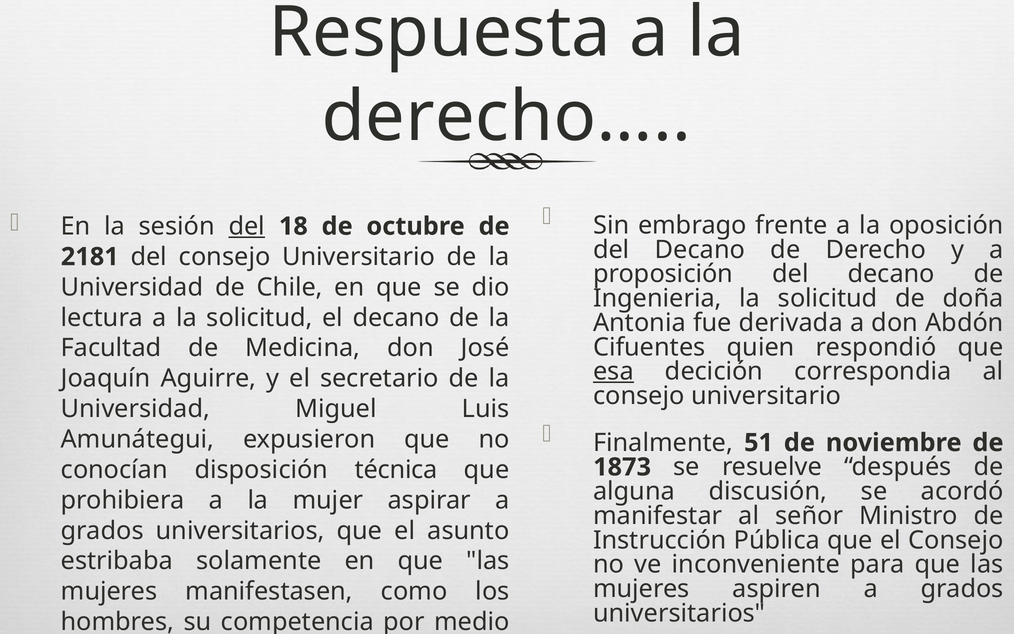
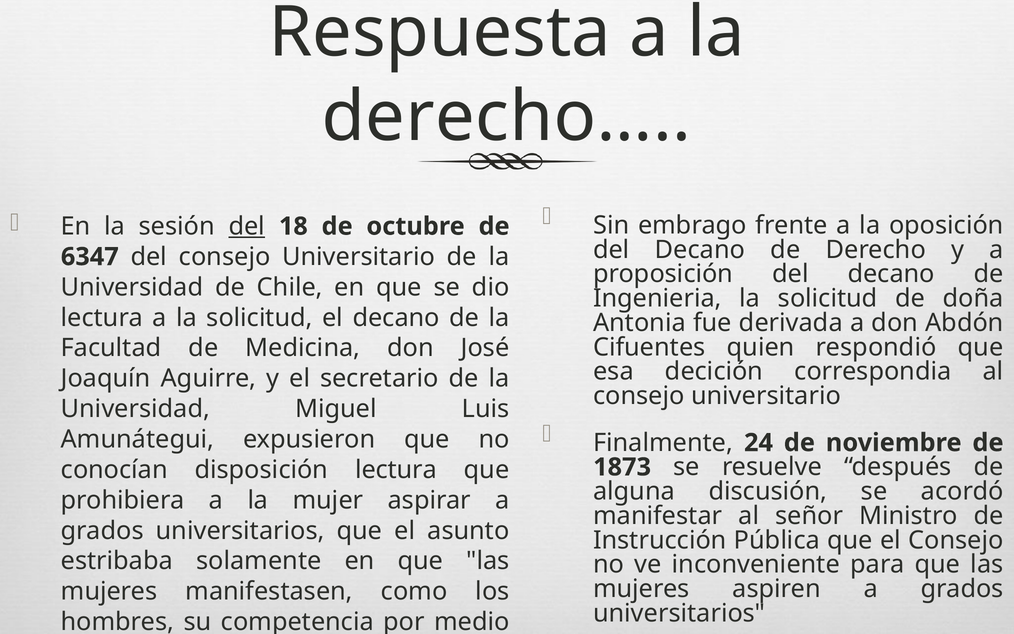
2181: 2181 -> 6347
esa underline: present -> none
51: 51 -> 24
disposición técnica: técnica -> lectura
